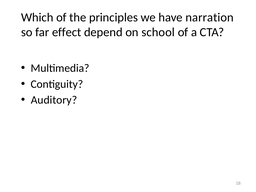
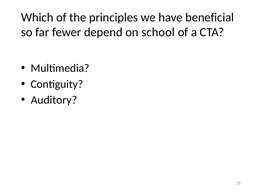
narration: narration -> beneficial
effect: effect -> fewer
